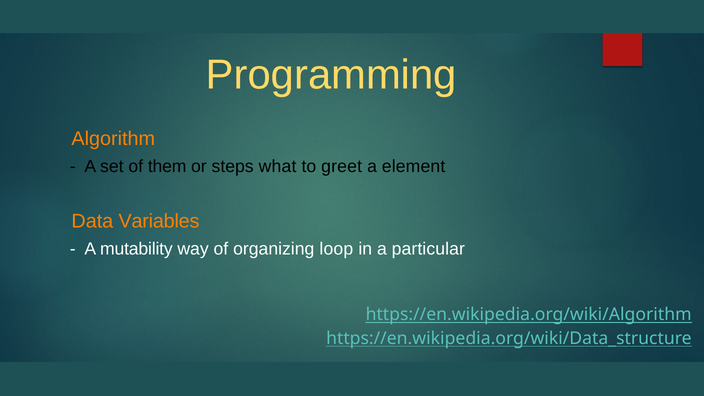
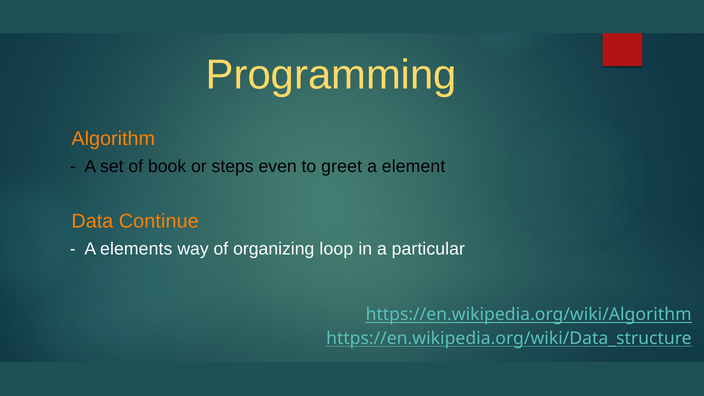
them: them -> book
what: what -> even
Variables: Variables -> Continue
mutability: mutability -> elements
